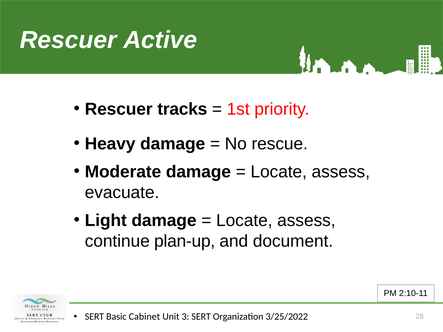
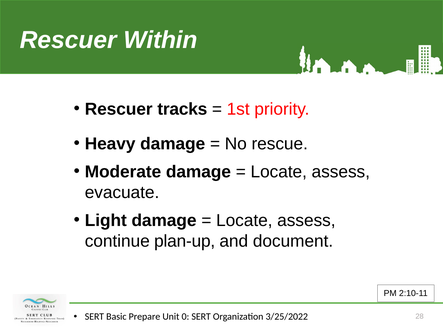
Active: Active -> Within
Cabinet: Cabinet -> Prepare
3: 3 -> 0
